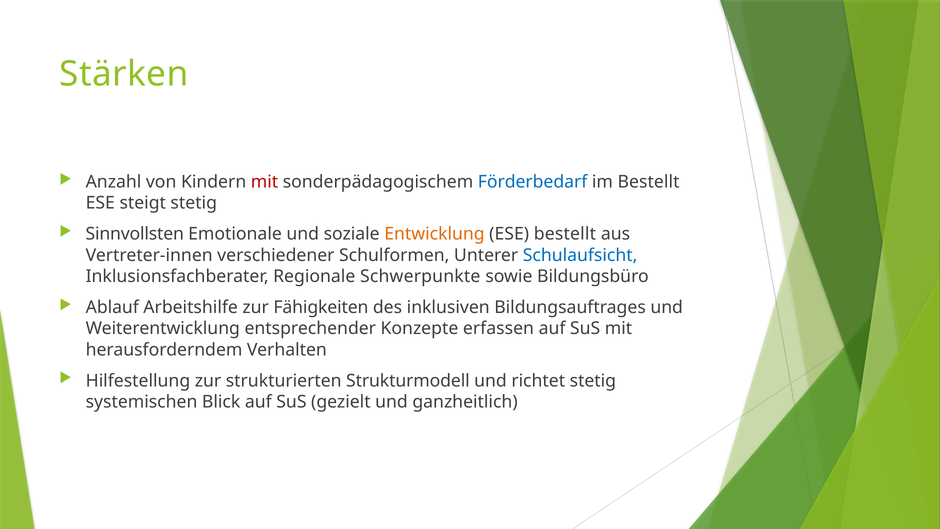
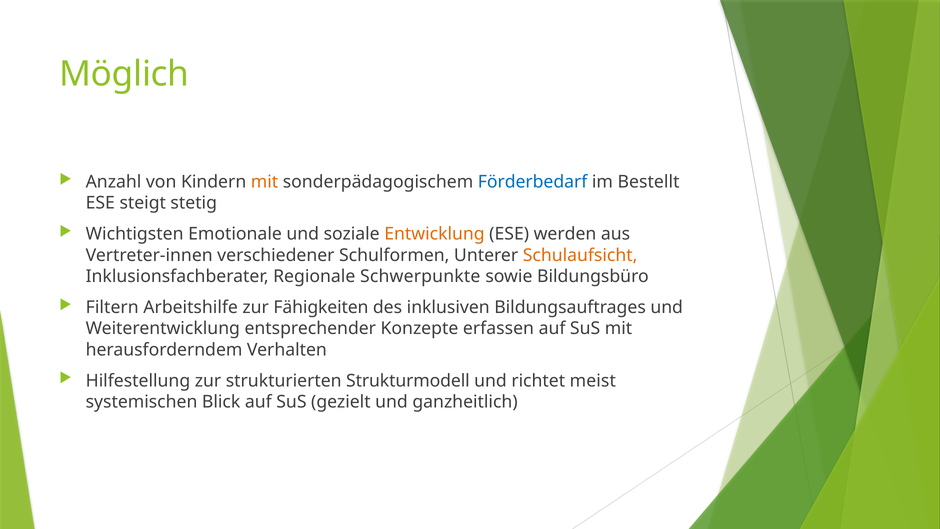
Stärken: Stärken -> Möglich
mit at (265, 182) colour: red -> orange
Sinnvollsten: Sinnvollsten -> Wichtigsten
ESE bestellt: bestellt -> werden
Schulaufsicht colour: blue -> orange
Ablauf: Ablauf -> Filtern
richtet stetig: stetig -> meist
